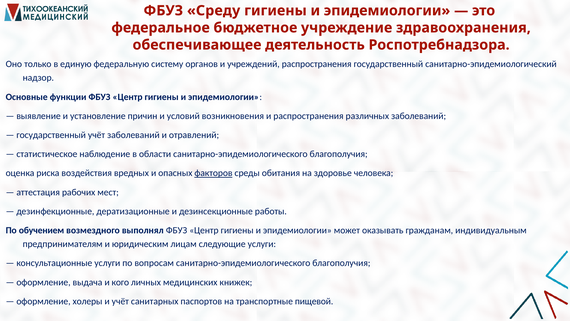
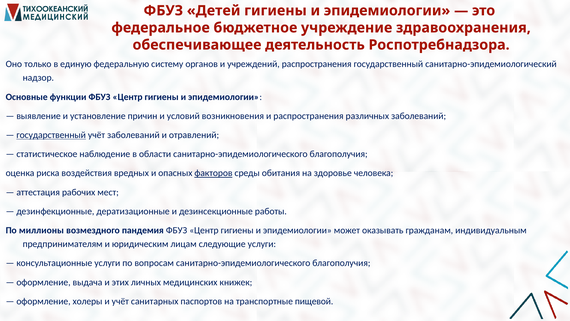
Среду: Среду -> Детей
государственный at (51, 135) underline: none -> present
обучением: обучением -> миллионы
выполнял: выполнял -> пандемия
кого: кого -> этих
